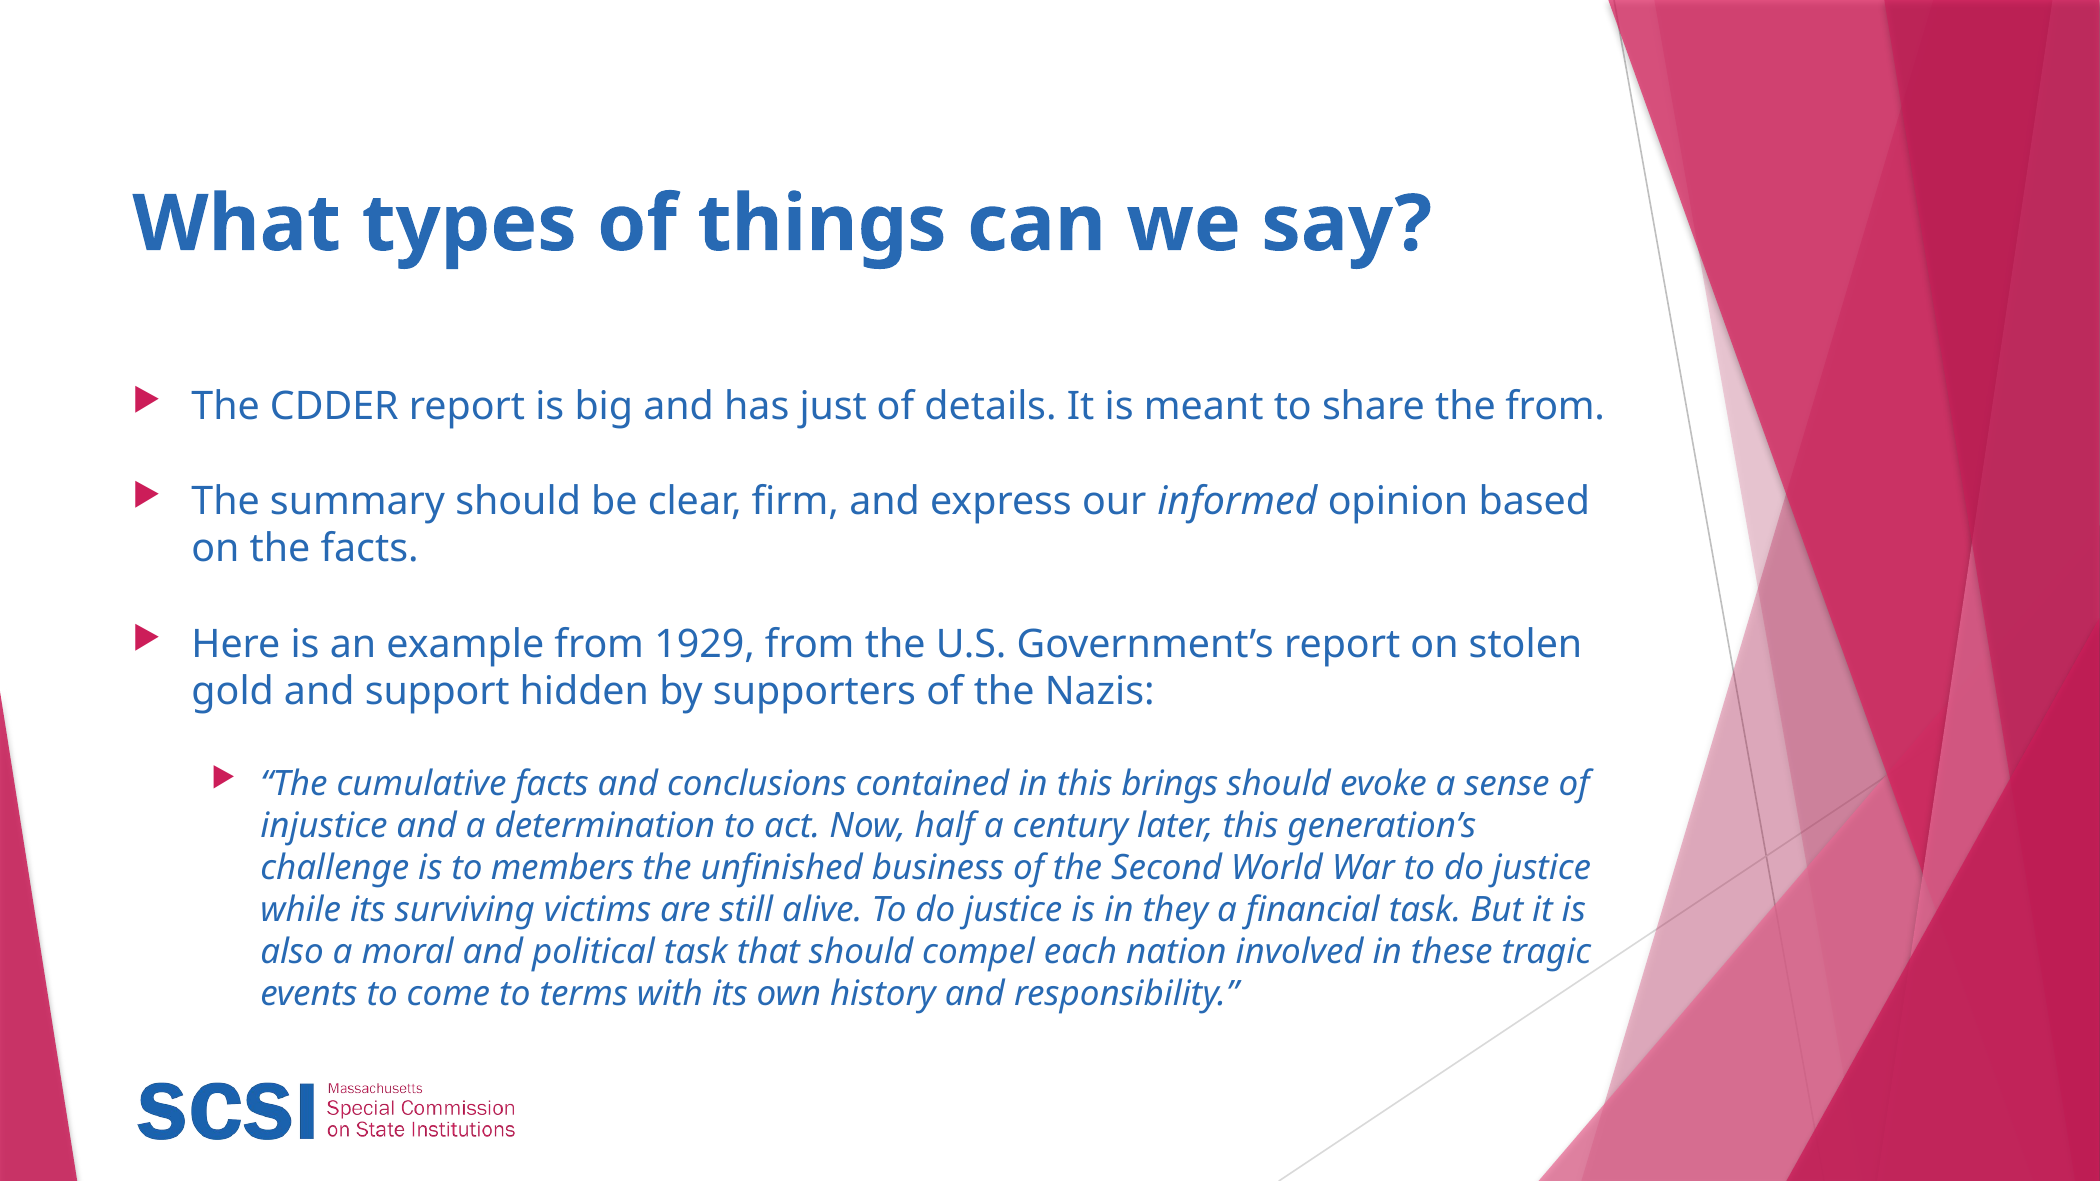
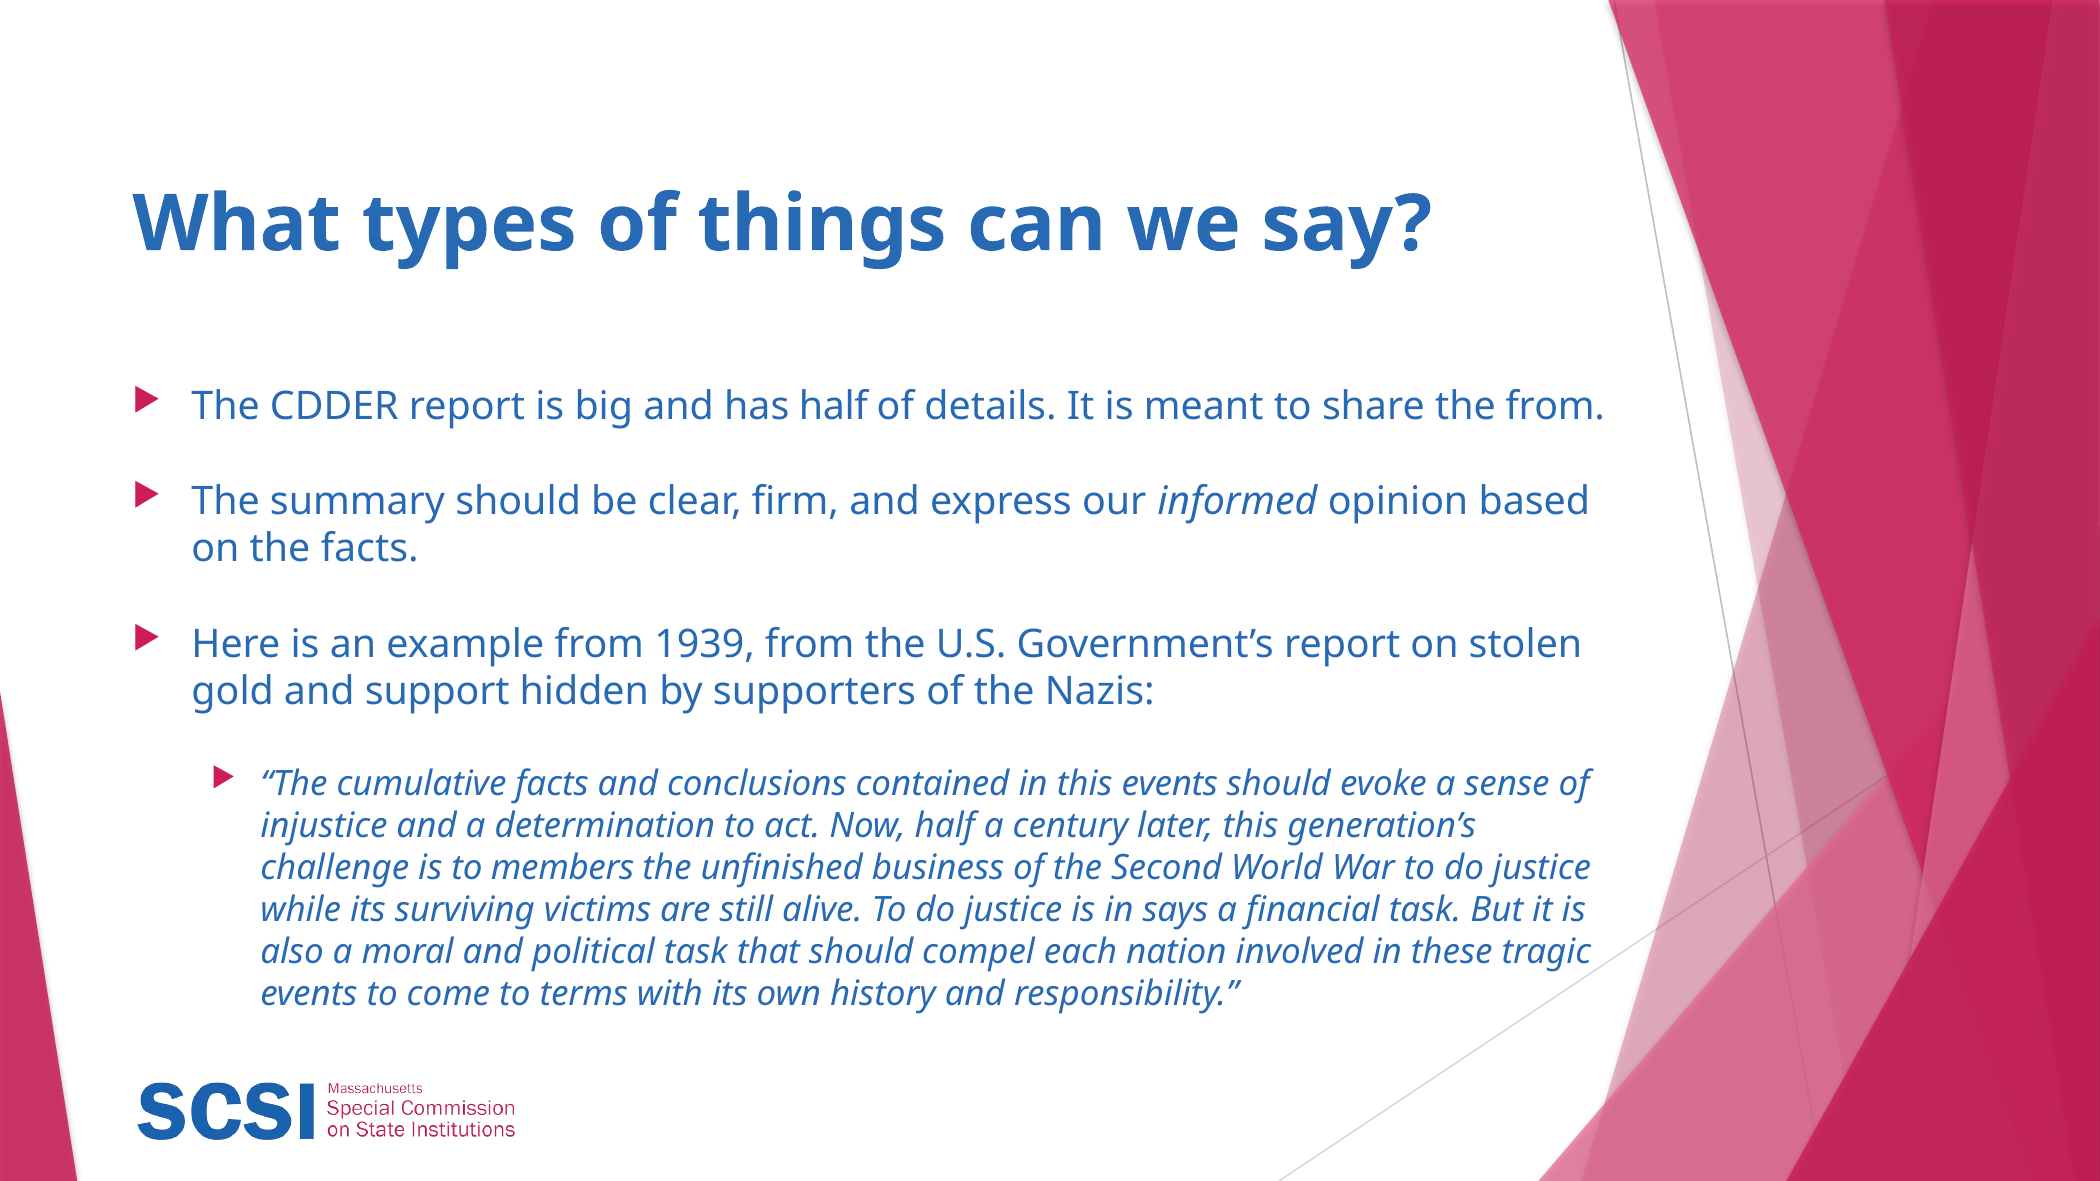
has just: just -> half
1929: 1929 -> 1939
this brings: brings -> events
they: they -> says
